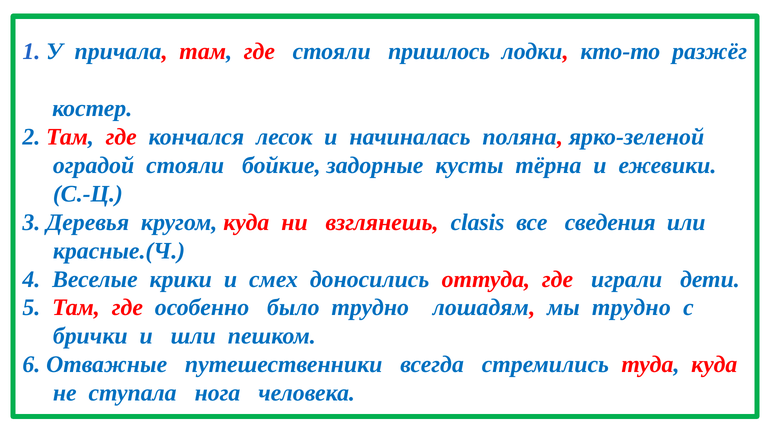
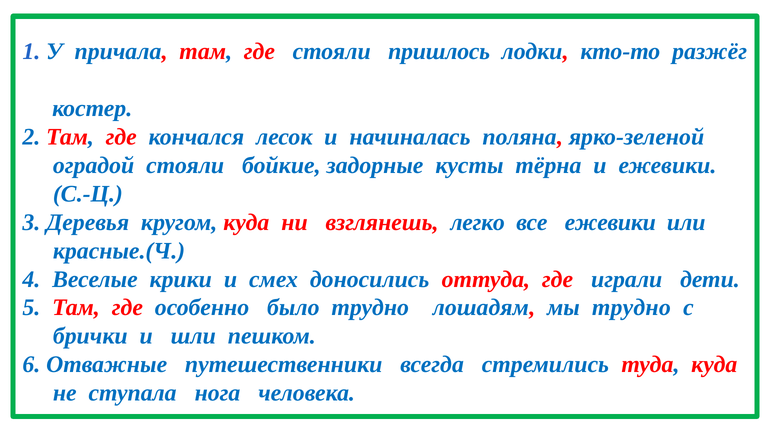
clasis: clasis -> легко
все сведения: сведения -> ежевики
